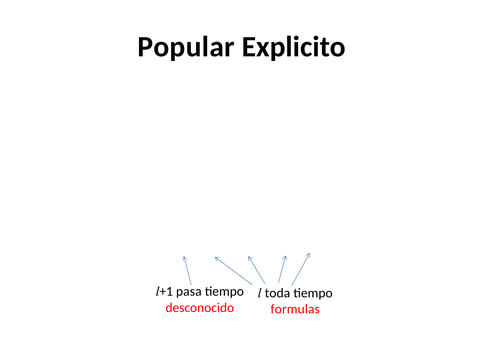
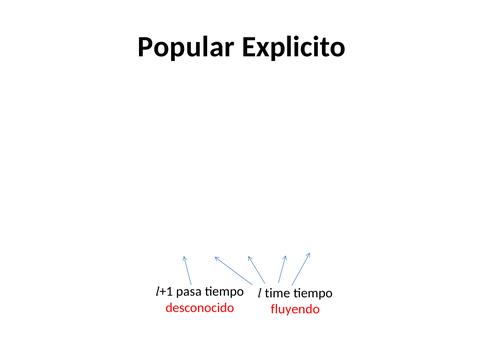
toda: toda -> time
formulas: formulas -> fluyendo
